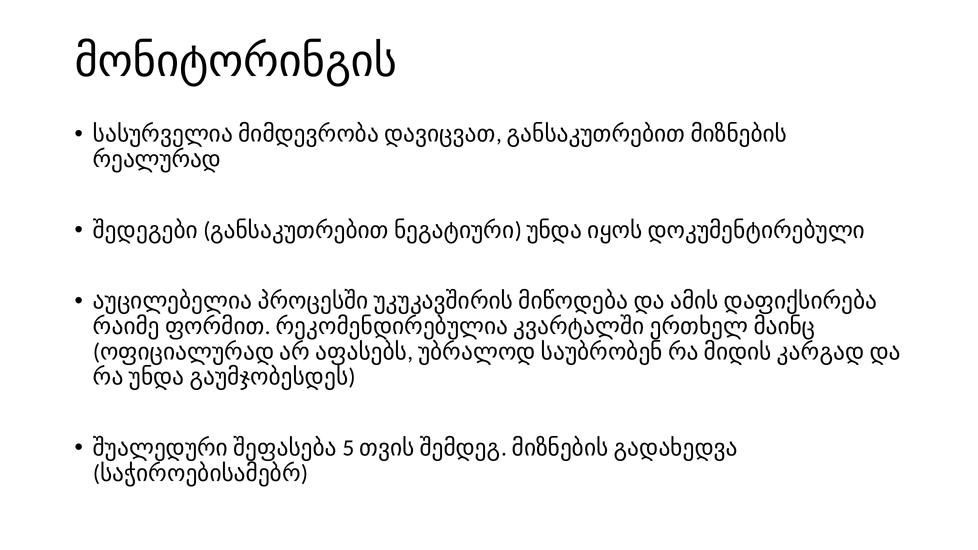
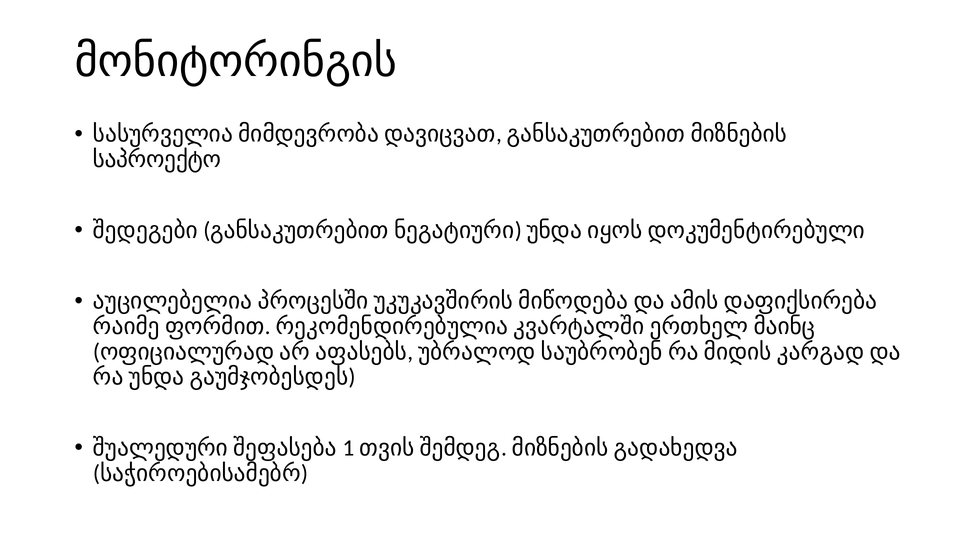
რეალურად: რეალურად -> საპროექტო
5: 5 -> 1
